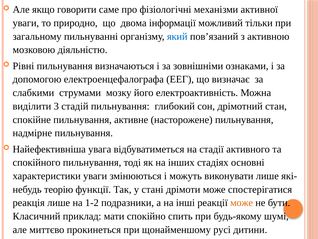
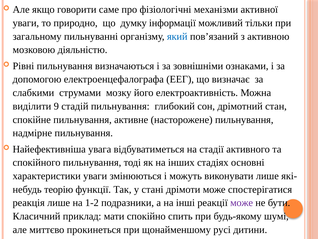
двома: двома -> думку
3: 3 -> 9
може at (242, 202) colour: orange -> purple
